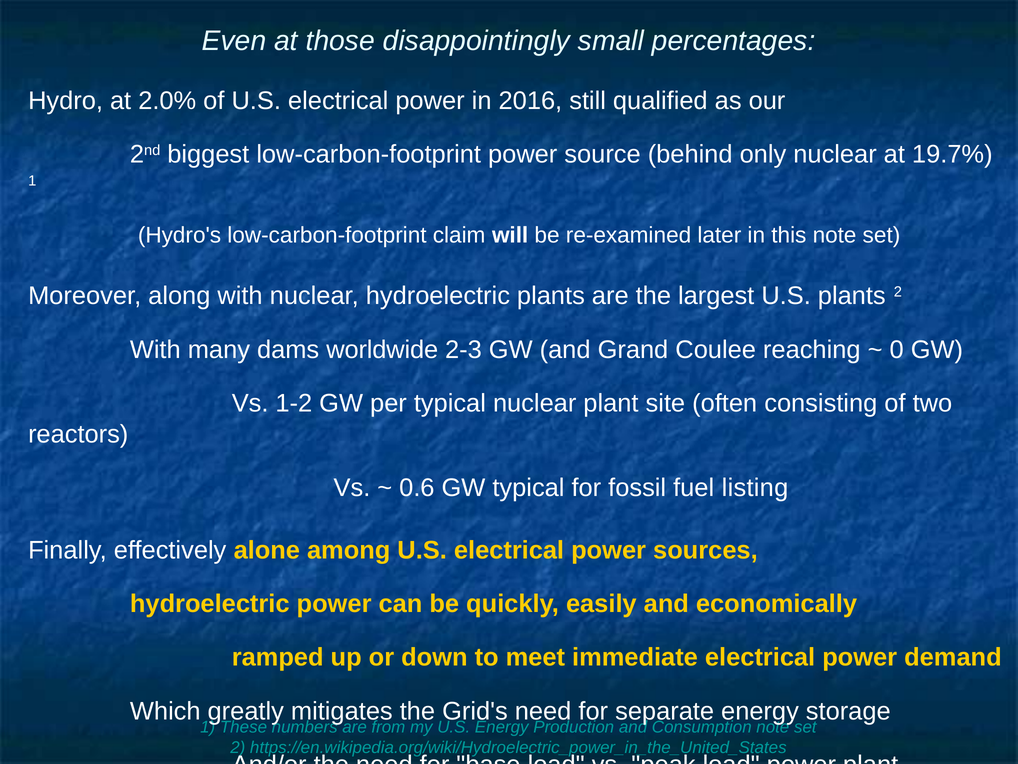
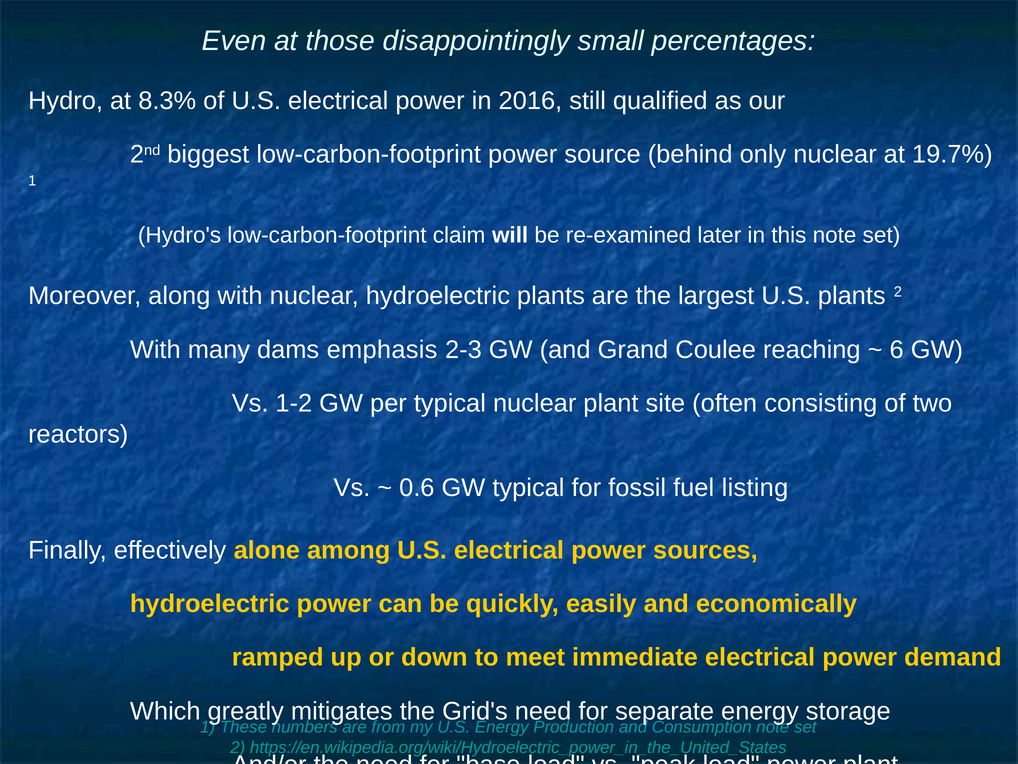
2.0%: 2.0% -> 8.3%
worldwide: worldwide -> emphasis
0: 0 -> 6
